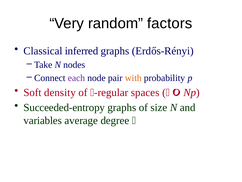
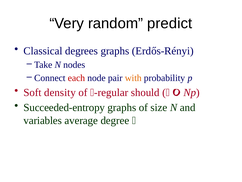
factors: factors -> predict
inferred: inferred -> degrees
each colour: purple -> red
spaces: spaces -> should
